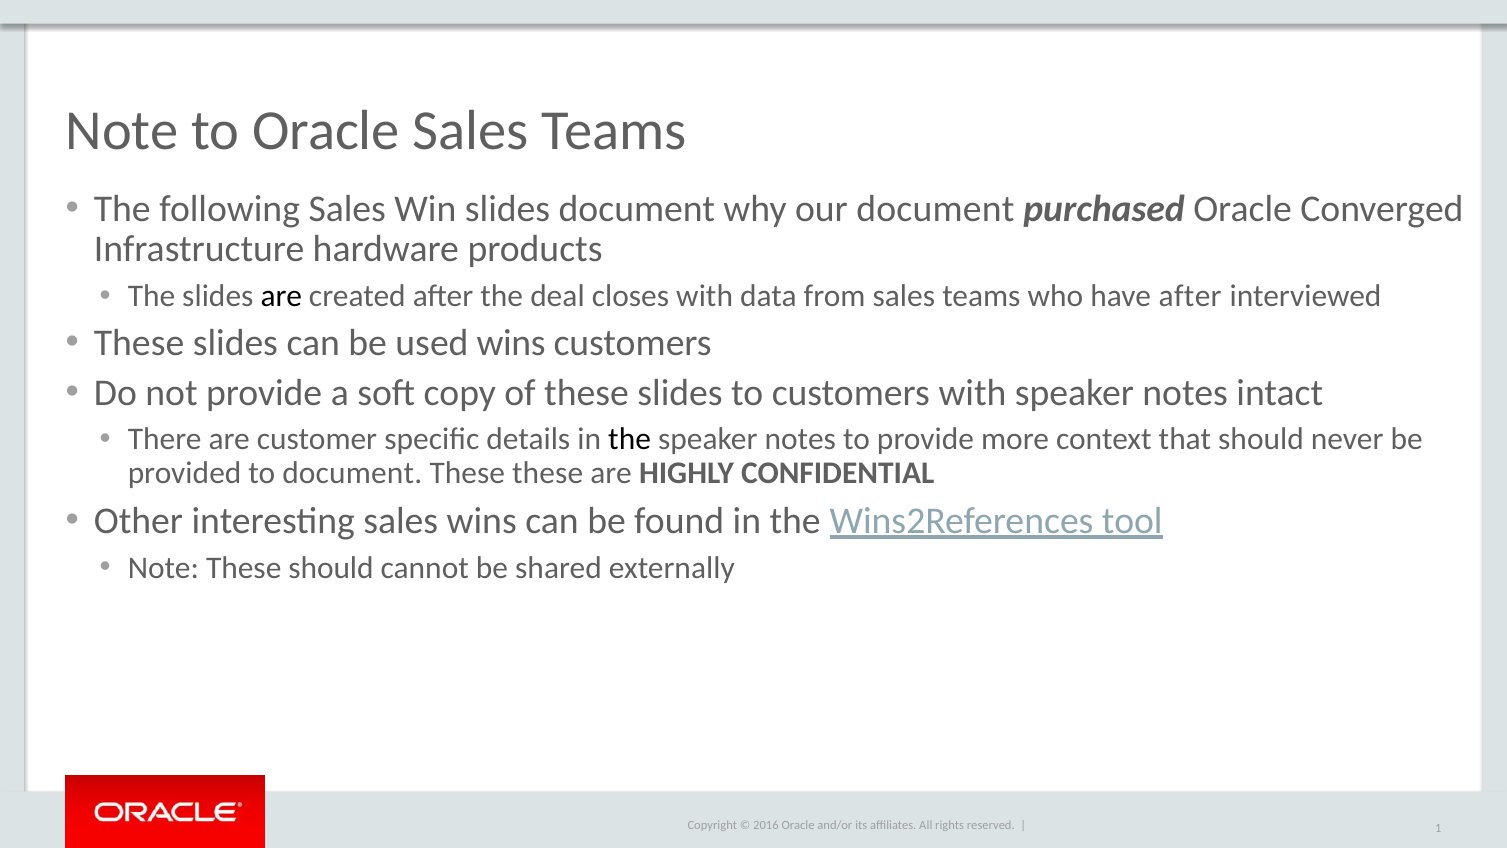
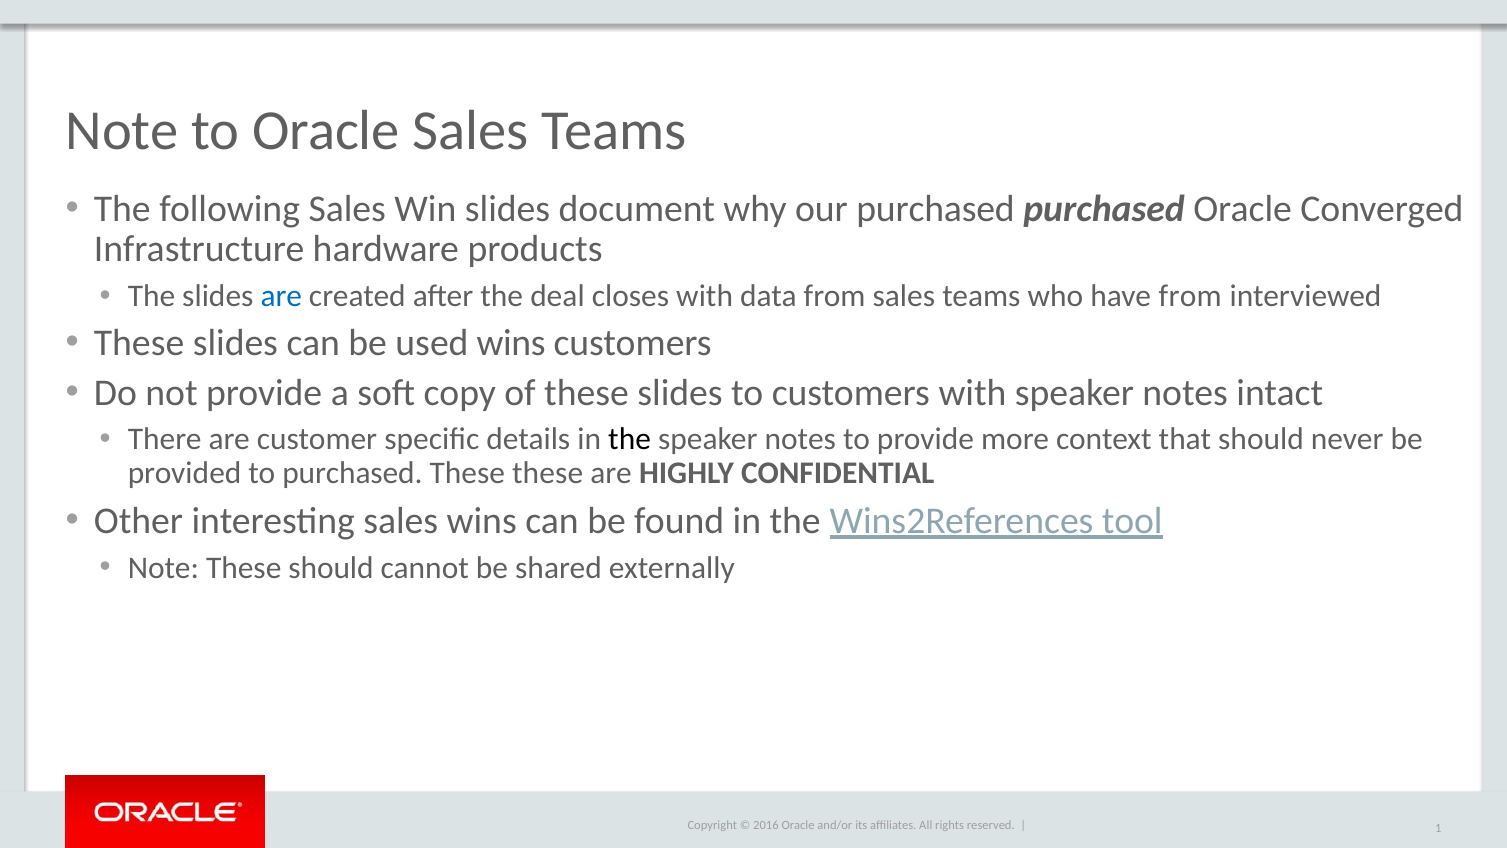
our document: document -> purchased
are at (281, 296) colour: black -> blue
have after: after -> from
to document: document -> purchased
